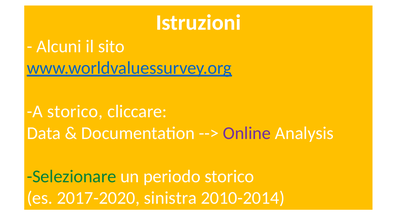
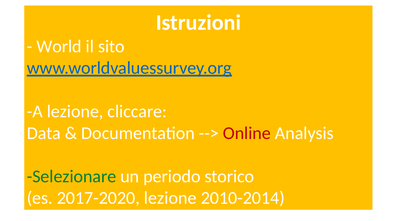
Alcuni: Alcuni -> World
A storico: storico -> lezione
Online colour: purple -> red
2017-2020 sinistra: sinistra -> lezione
